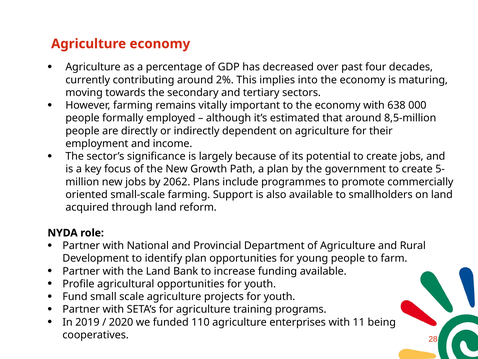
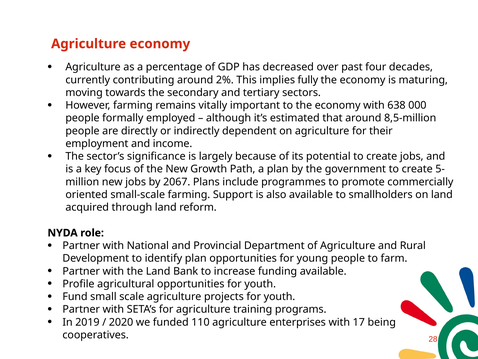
into: into -> fully
2062: 2062 -> 2067
11: 11 -> 17
